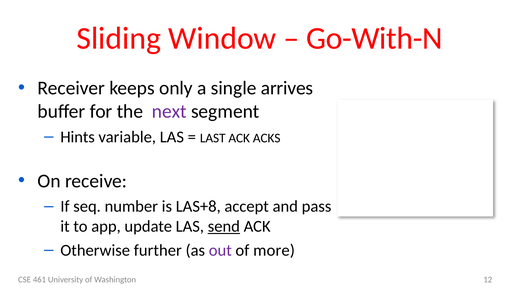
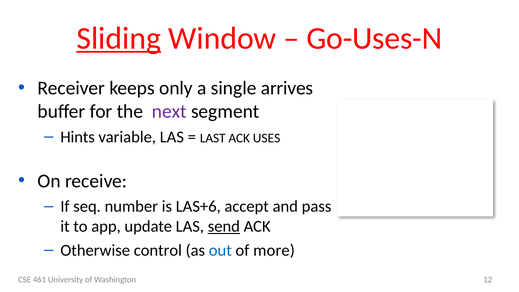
Sliding underline: none -> present
Go-With-N: Go-With-N -> Go-Uses-N
ACKS: ACKS -> USES
LAS+8: LAS+8 -> LAS+6
further: further -> control
out colour: purple -> blue
